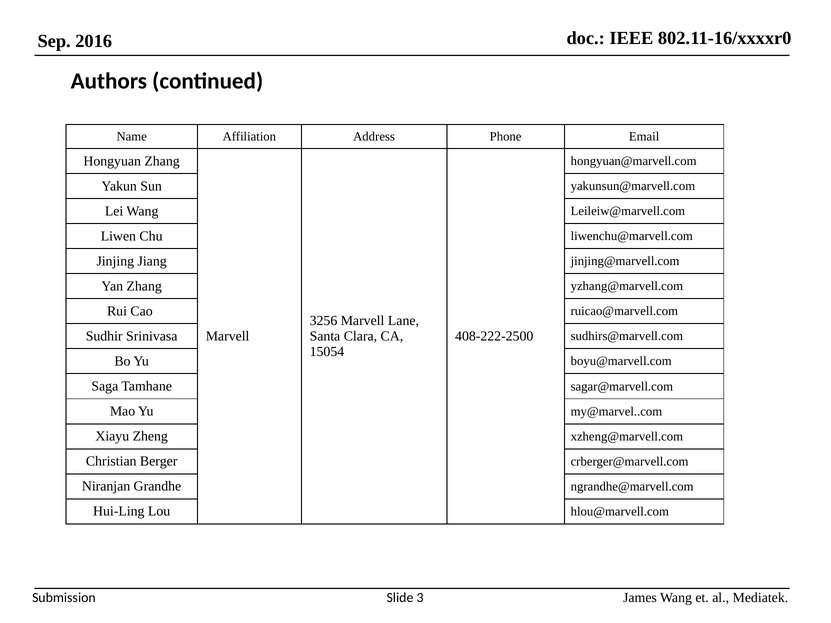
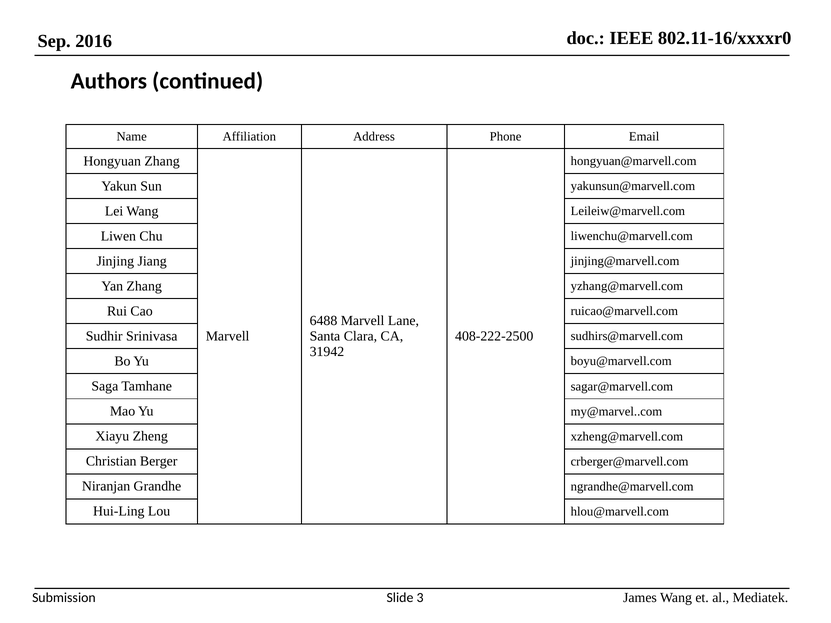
3256: 3256 -> 6488
15054: 15054 -> 31942
